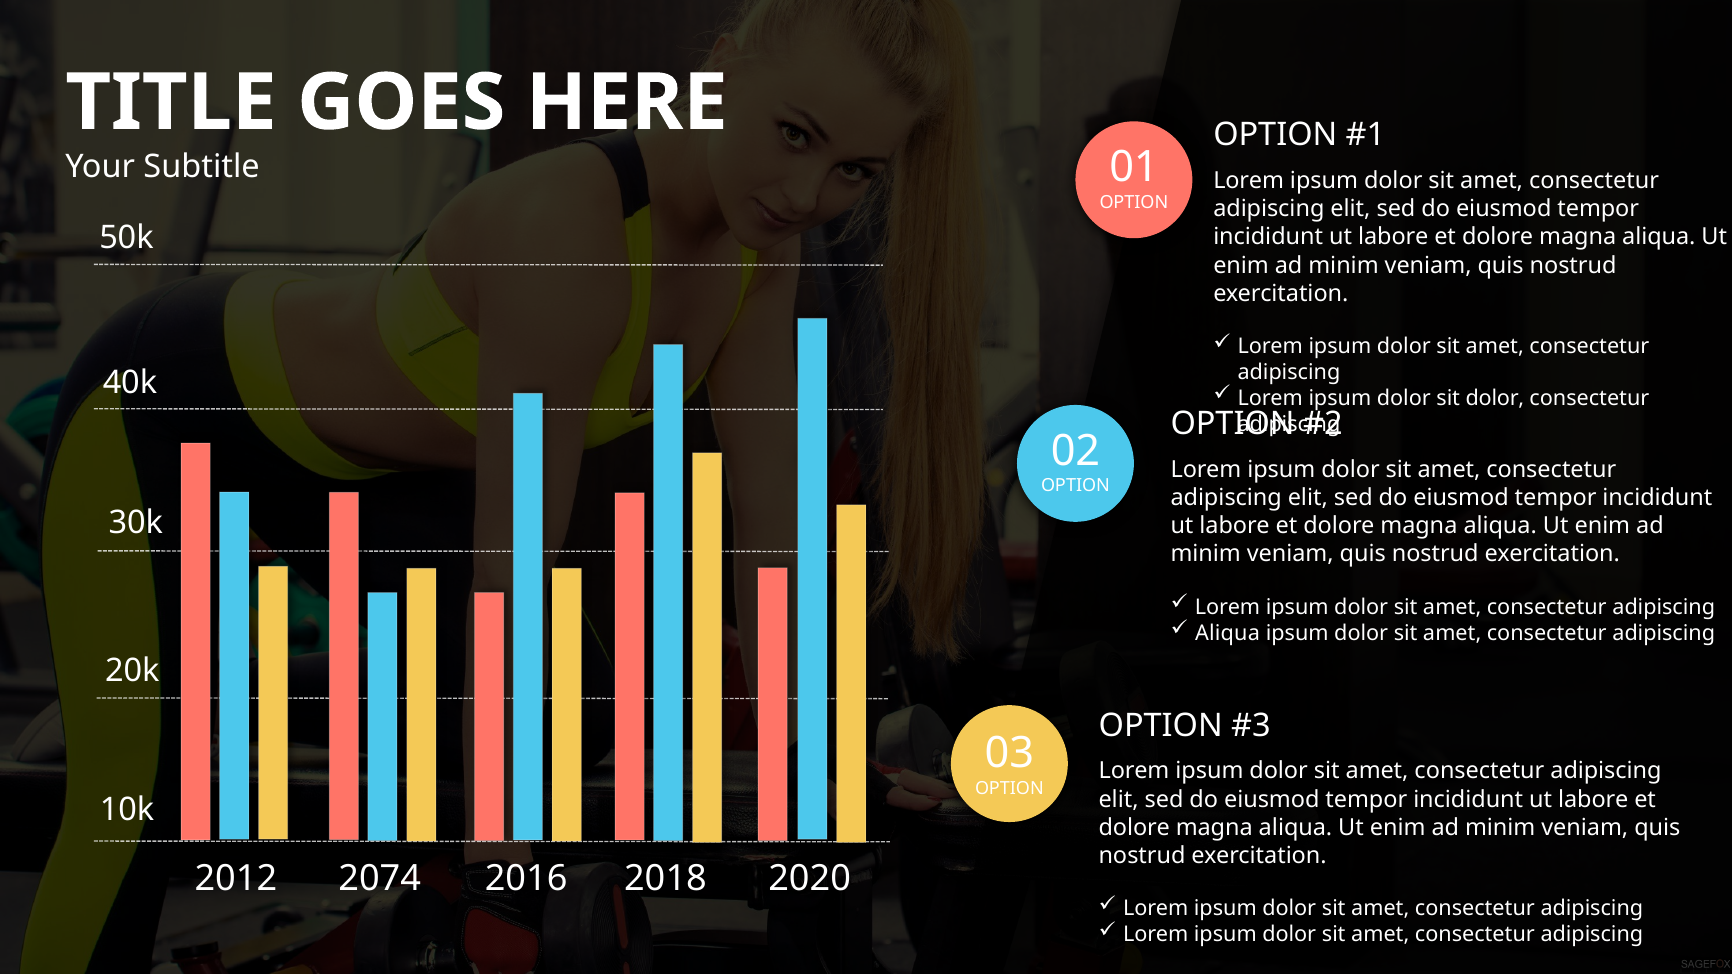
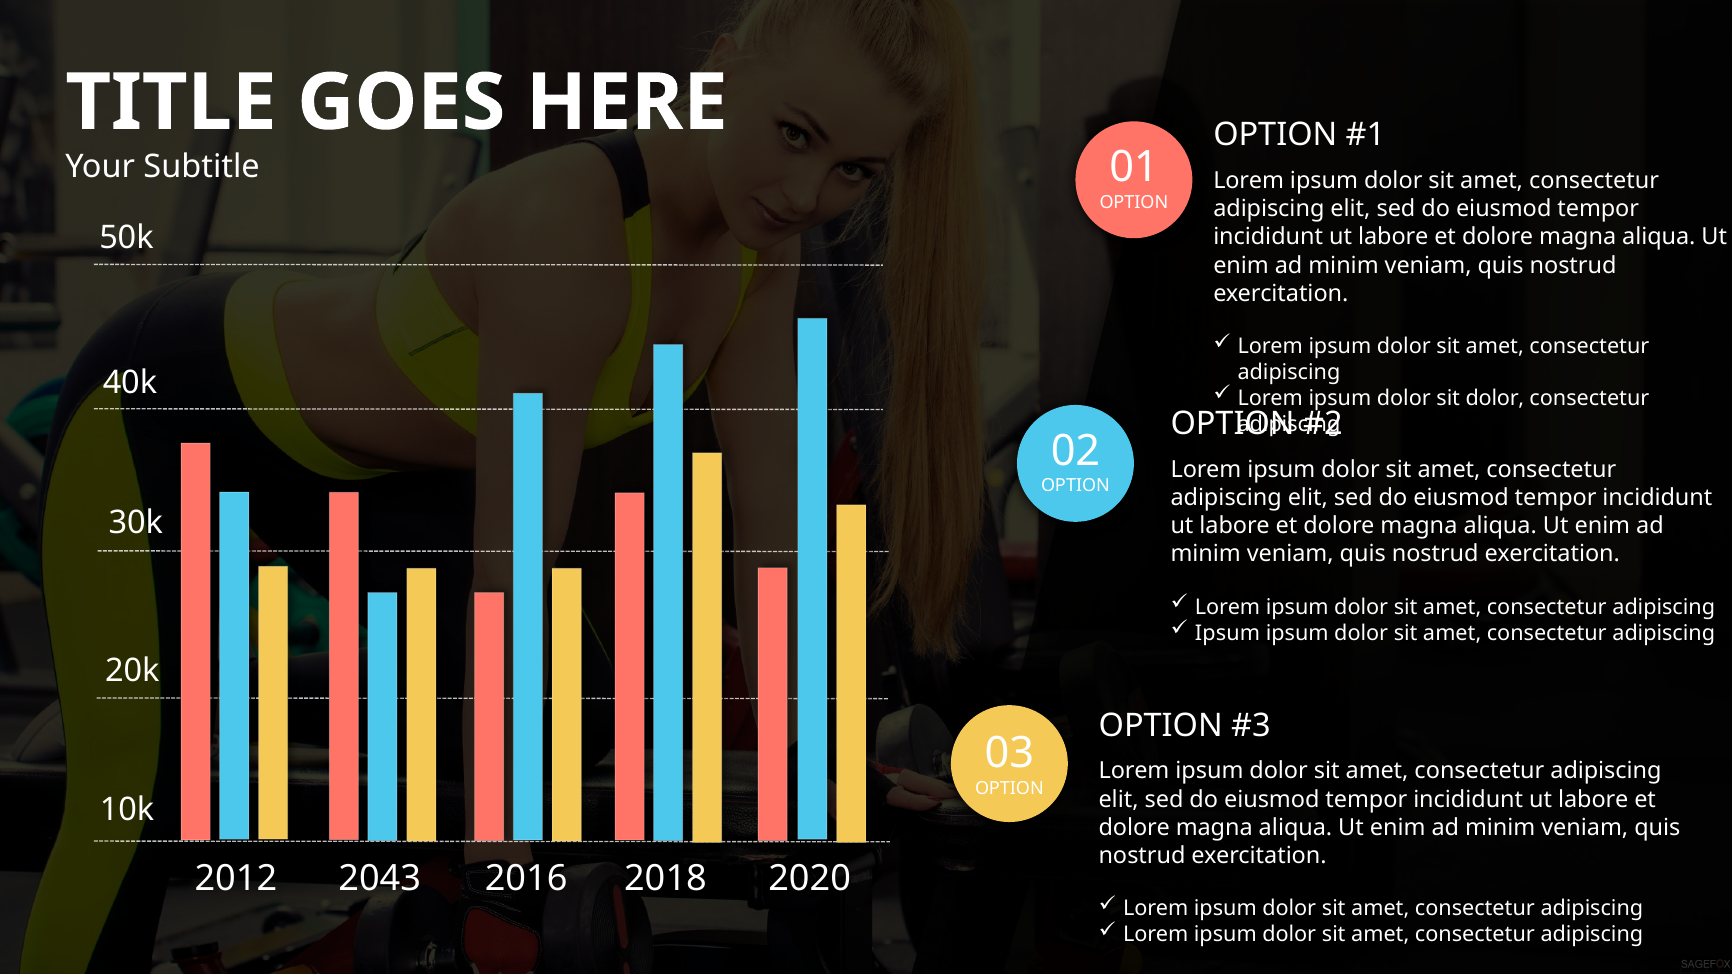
Aliqua at (1227, 633): Aliqua -> Ipsum
2074: 2074 -> 2043
